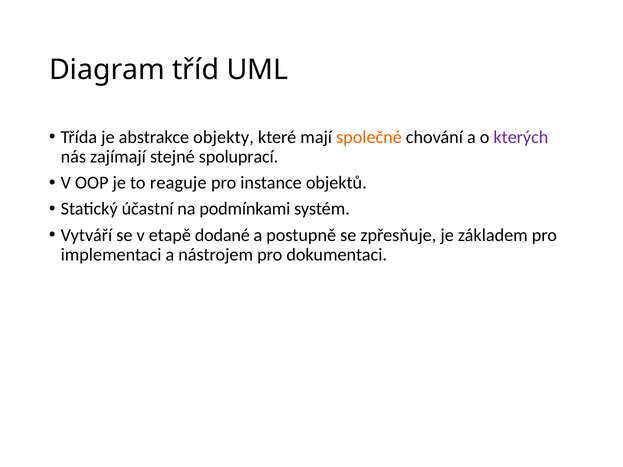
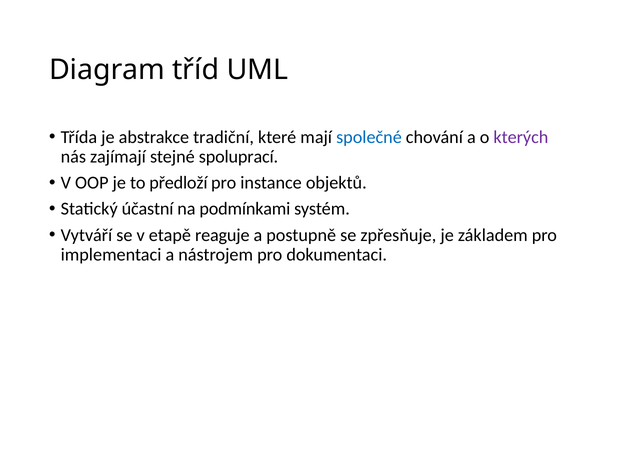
objekty: objekty -> tradiční
společné colour: orange -> blue
reaguje: reaguje -> předloží
dodané: dodané -> reaguje
